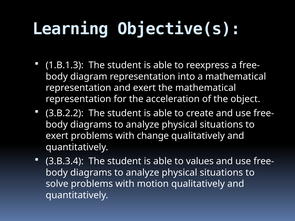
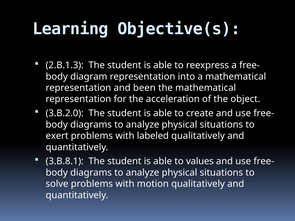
1.B.1.3: 1.B.1.3 -> 2.B.1.3
and exert: exert -> been
3.B.2.2: 3.B.2.2 -> 3.B.2.0
change: change -> labeled
3.B.3.4: 3.B.3.4 -> 3.B.8.1
